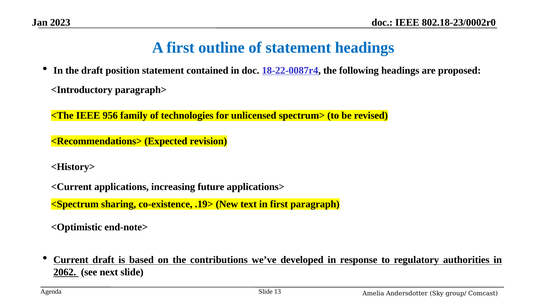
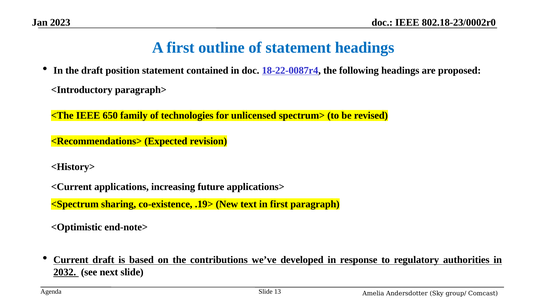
956: 956 -> 650
2062: 2062 -> 2032
